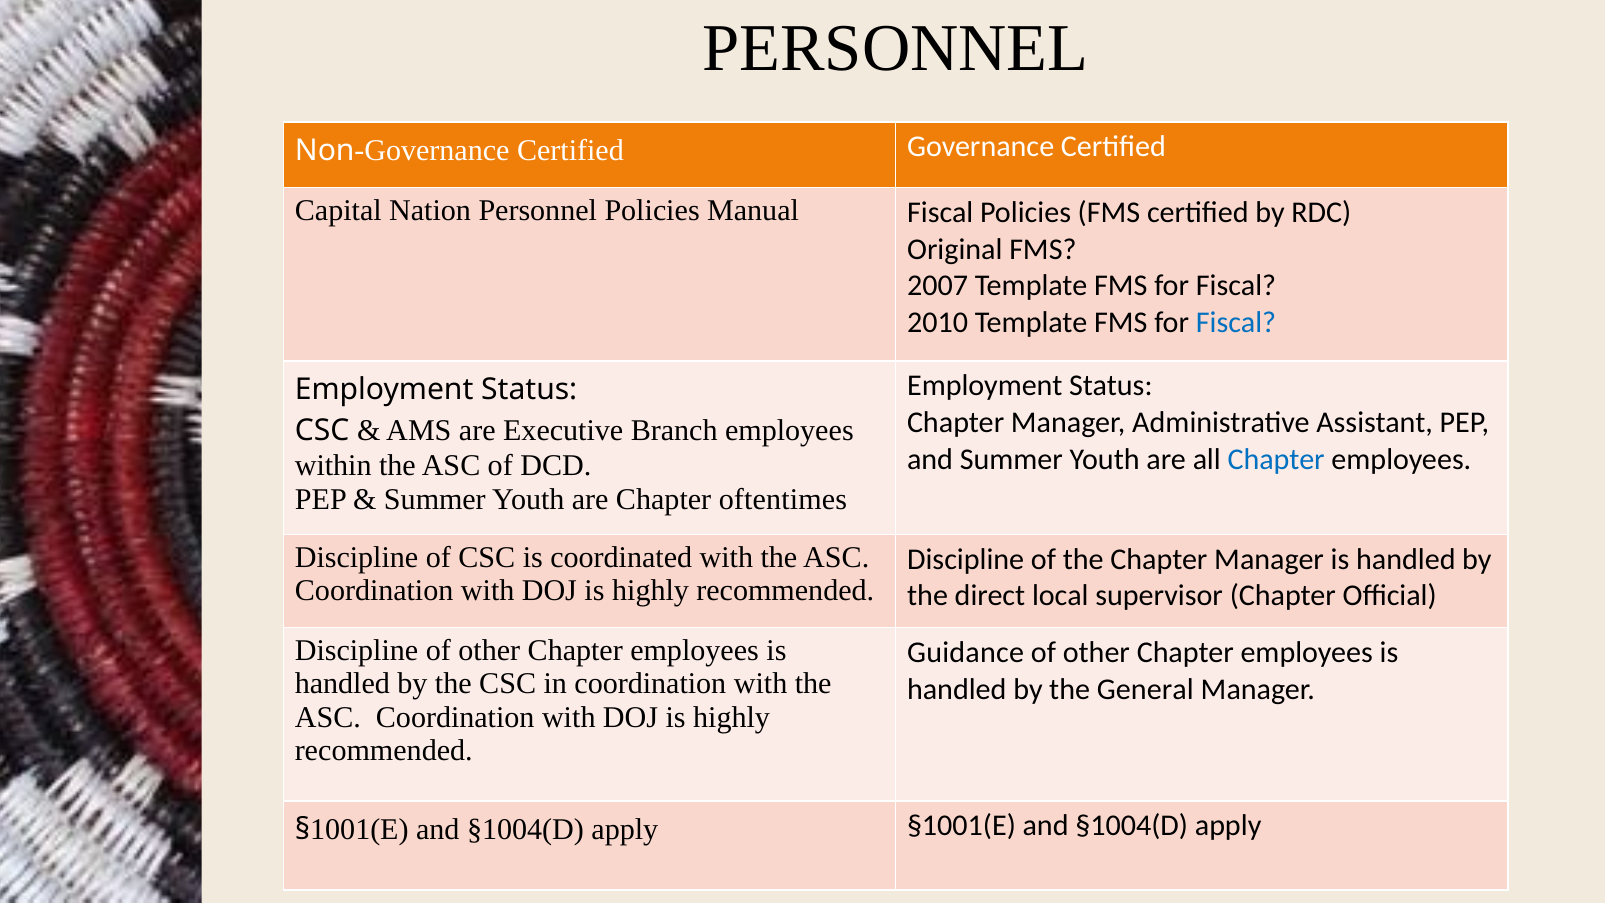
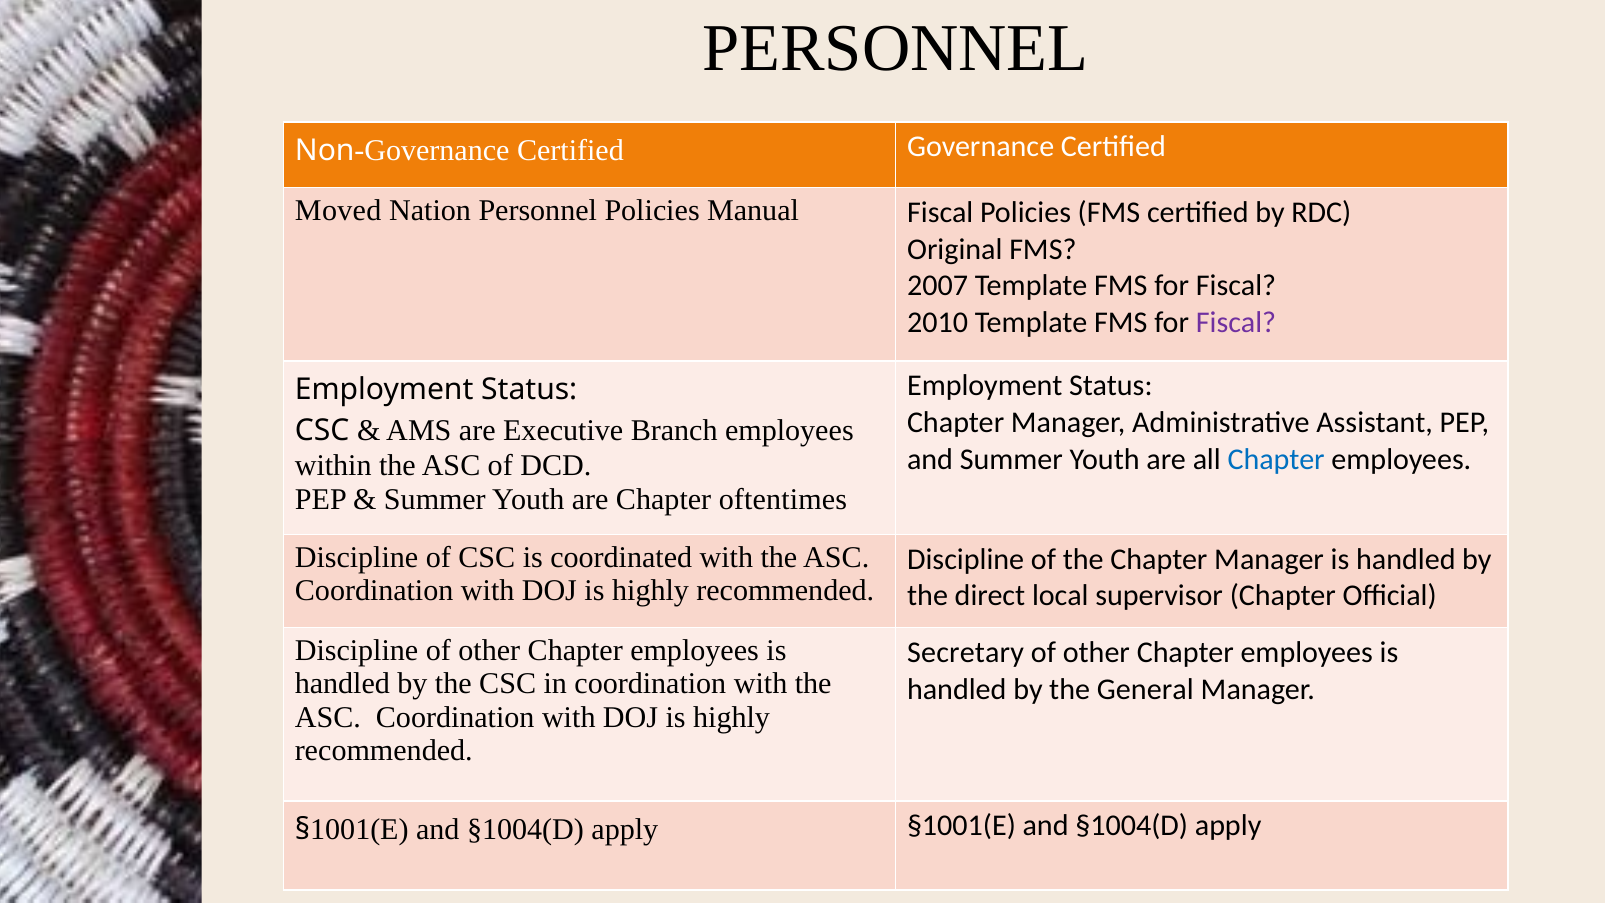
Capital: Capital -> Moved
Fiscal at (1236, 322) colour: blue -> purple
Guidance: Guidance -> Secretary
